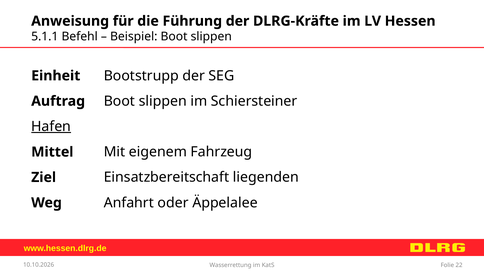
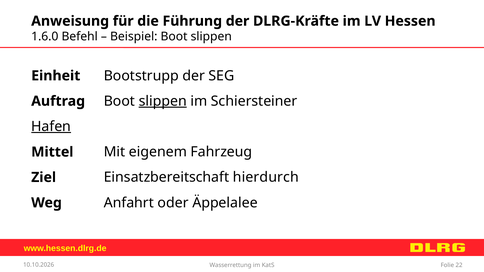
5.1.1: 5.1.1 -> 1.6.0
slippen at (163, 101) underline: none -> present
liegenden: liegenden -> hierdurch
